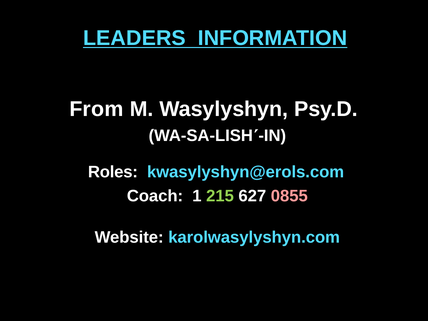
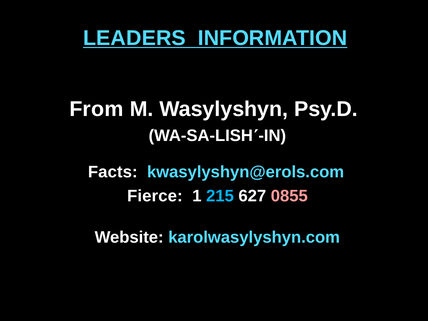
Roles: Roles -> Facts
Coach: Coach -> Fierce
215 colour: light green -> light blue
